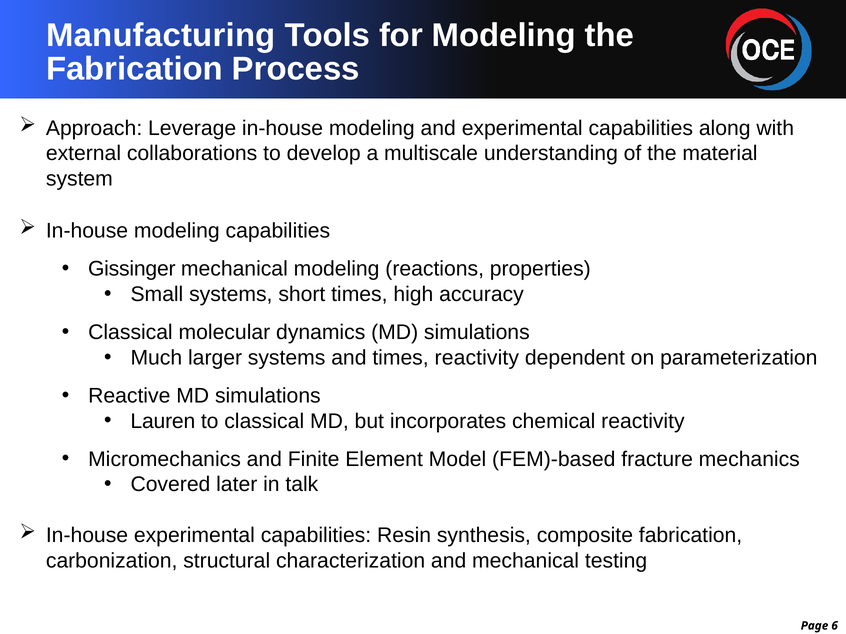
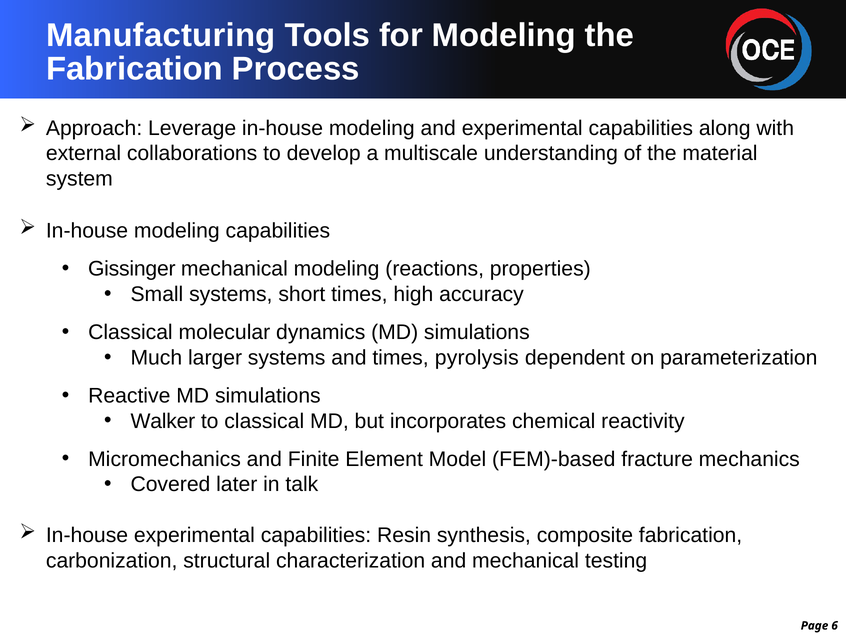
times reactivity: reactivity -> pyrolysis
Lauren: Lauren -> Walker
